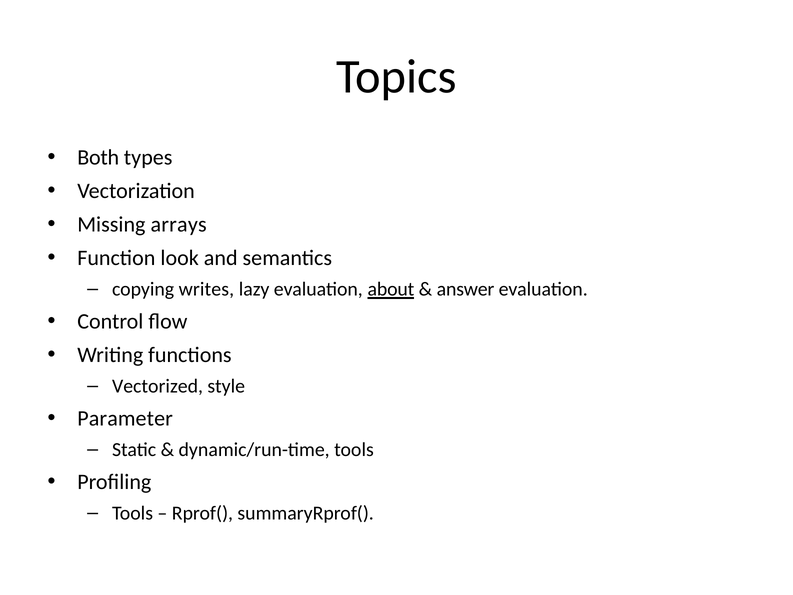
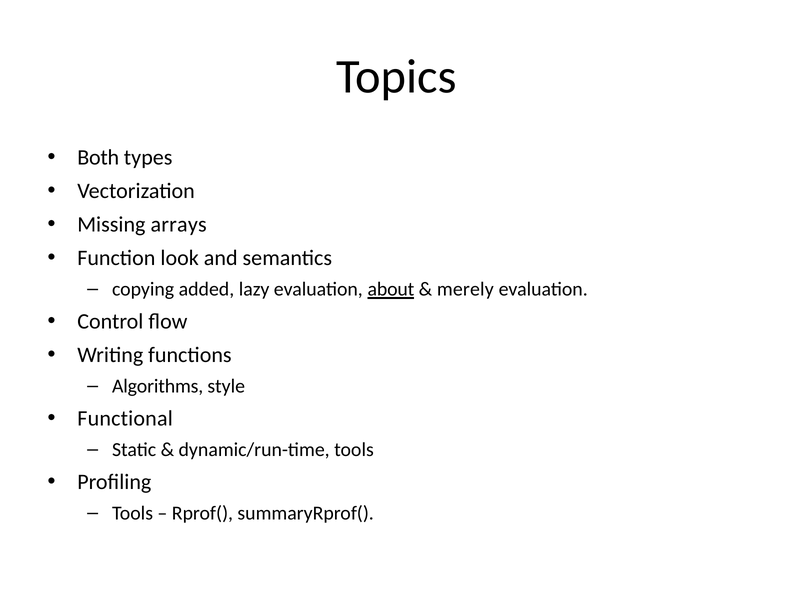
writes: writes -> added
answer: answer -> merely
Vectorized: Vectorized -> Algorithms
Parameter: Parameter -> Functional
